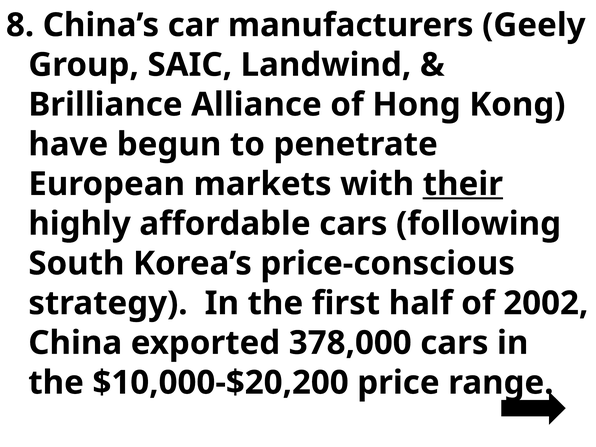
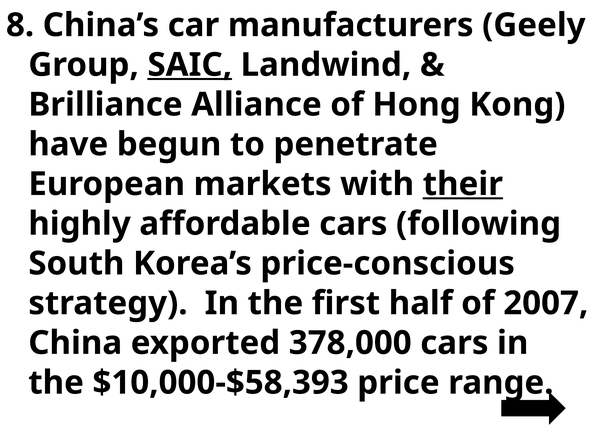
SAIC underline: none -> present
2002: 2002 -> 2007
$10,000-$20,200: $10,000-$20,200 -> $10,000-$58,393
